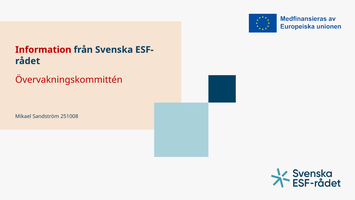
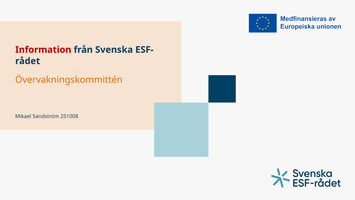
Övervakningskommittén colour: red -> orange
